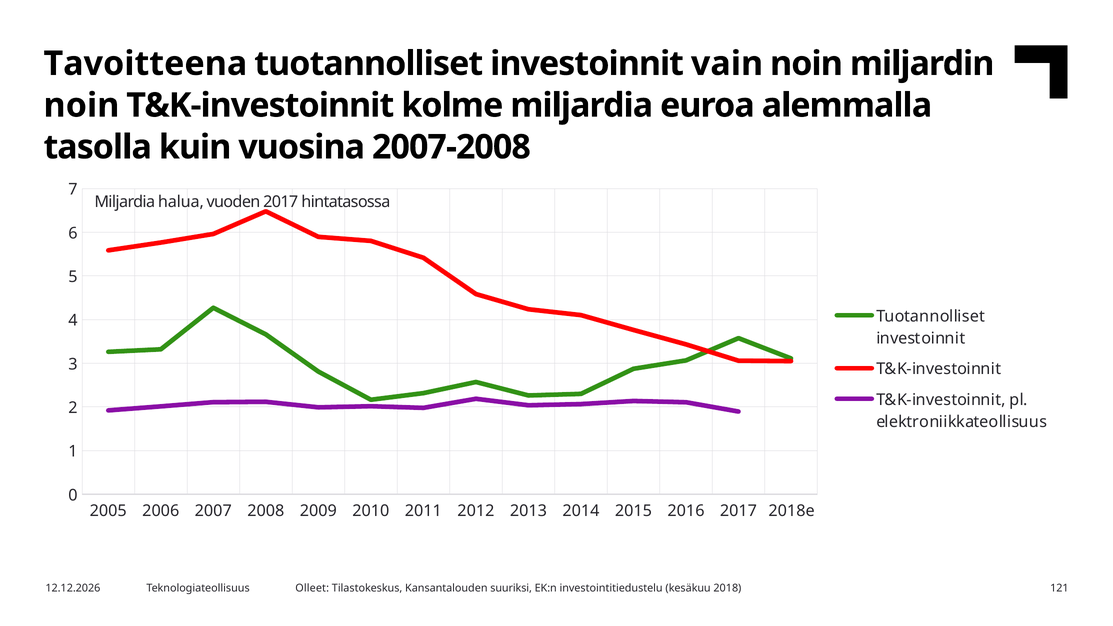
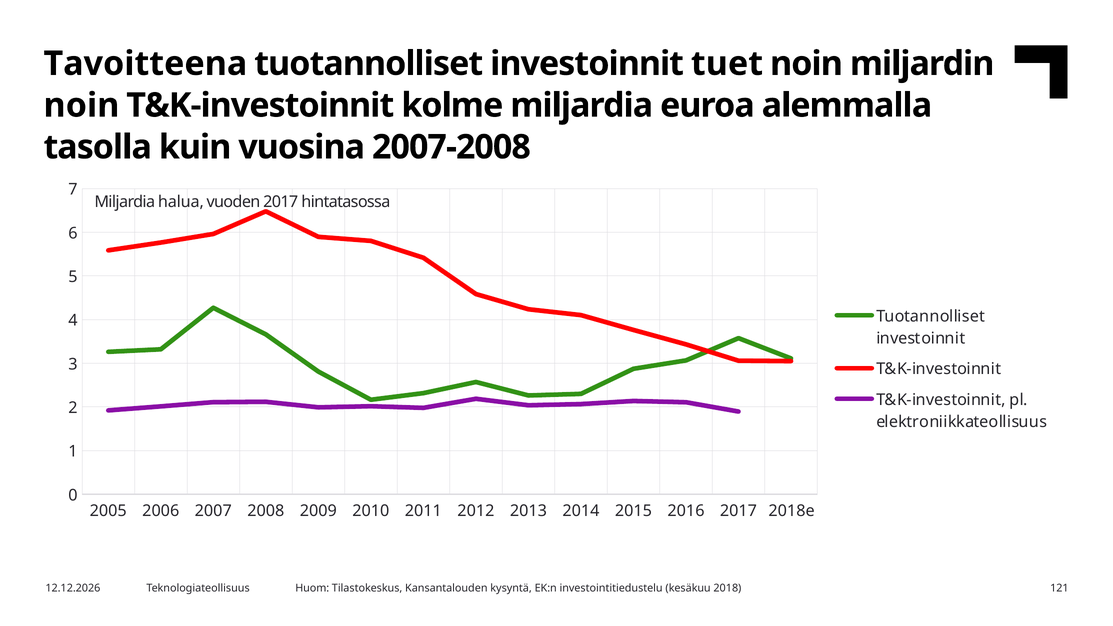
vain: vain -> tuet
Olleet: Olleet -> Huom
suuriksi: suuriksi -> kysyntä
